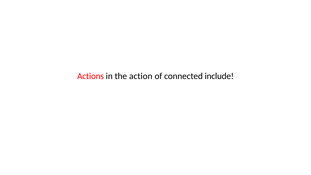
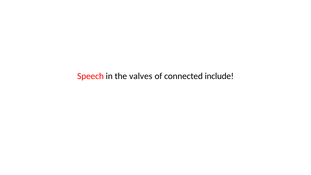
Actions: Actions -> Speech
action: action -> valves
